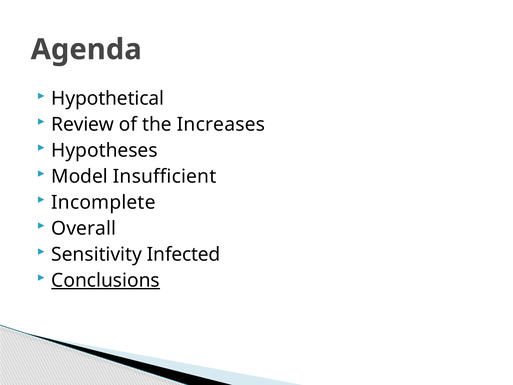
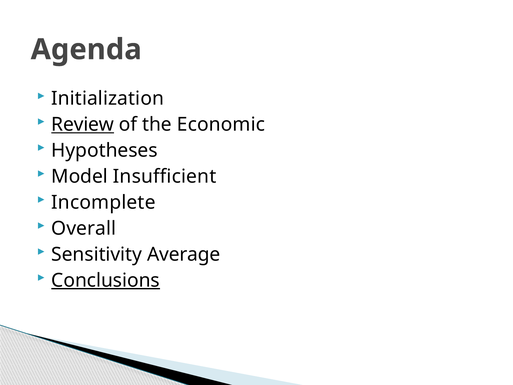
Hypothetical: Hypothetical -> Initialization
Review underline: none -> present
Increases: Increases -> Economic
Infected: Infected -> Average
